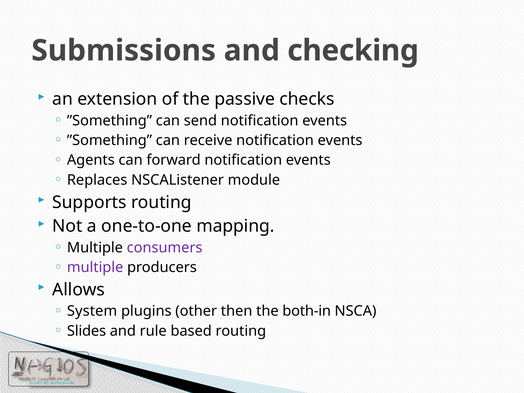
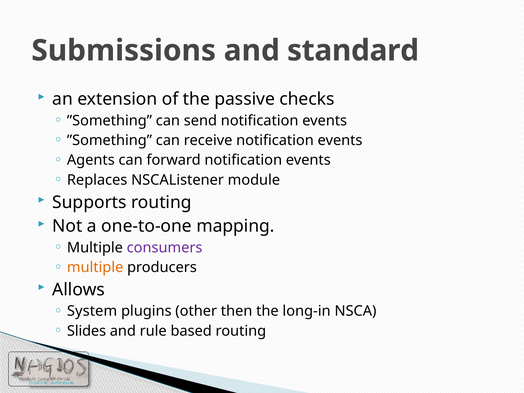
checking: checking -> standard
multiple at (95, 267) colour: purple -> orange
both-in: both-in -> long-in
